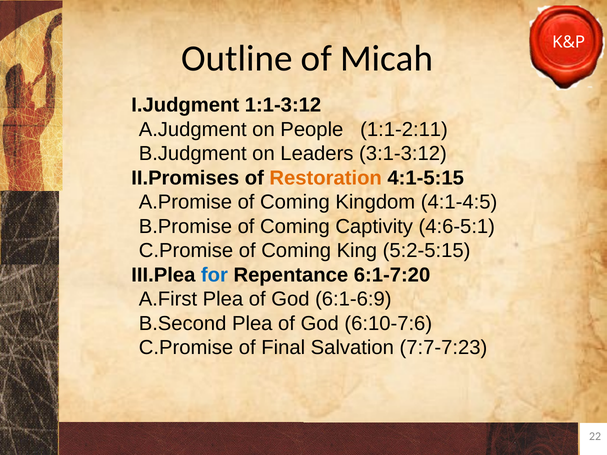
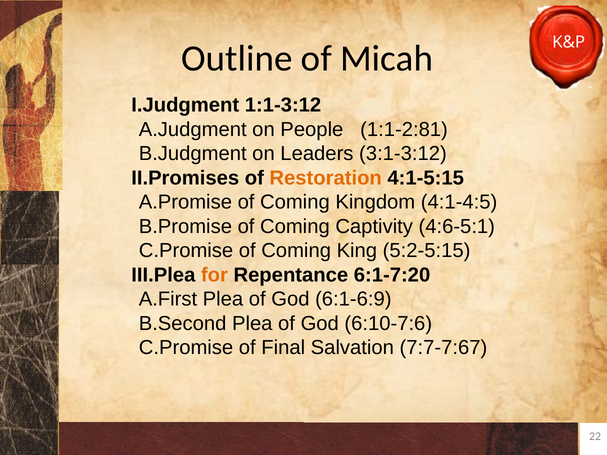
1:1-2:11: 1:1-2:11 -> 1:1-2:81
for colour: blue -> orange
7:7-7:23: 7:7-7:23 -> 7:7-7:67
